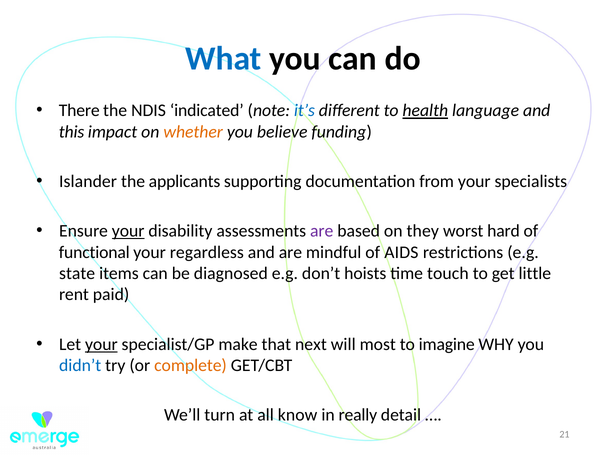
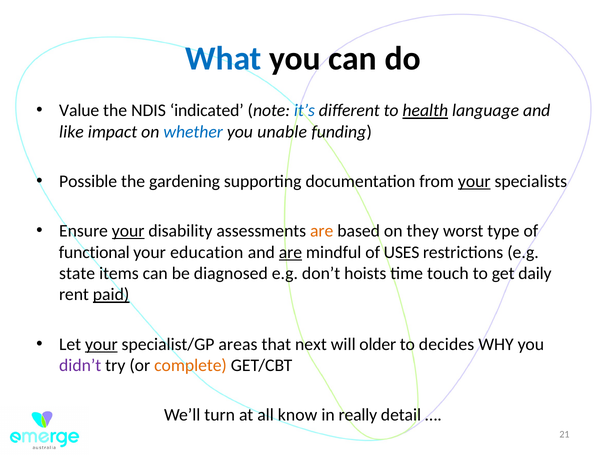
There: There -> Value
this: this -> like
whether colour: orange -> blue
believe: believe -> unable
Islander: Islander -> Possible
applicants: applicants -> gardening
your at (474, 181) underline: none -> present
are at (322, 231) colour: purple -> orange
hard: hard -> type
regardless: regardless -> education
are at (290, 252) underline: none -> present
AIDS: AIDS -> USES
little: little -> daily
paid underline: none -> present
make: make -> areas
most: most -> older
imagine: imagine -> decides
didn’t colour: blue -> purple
